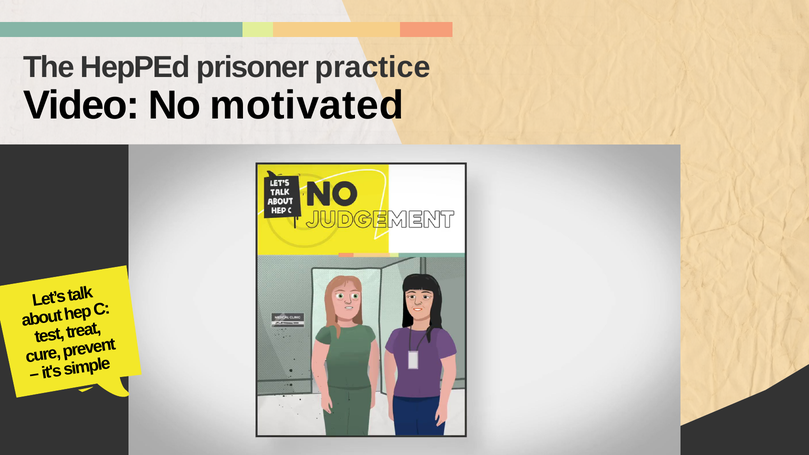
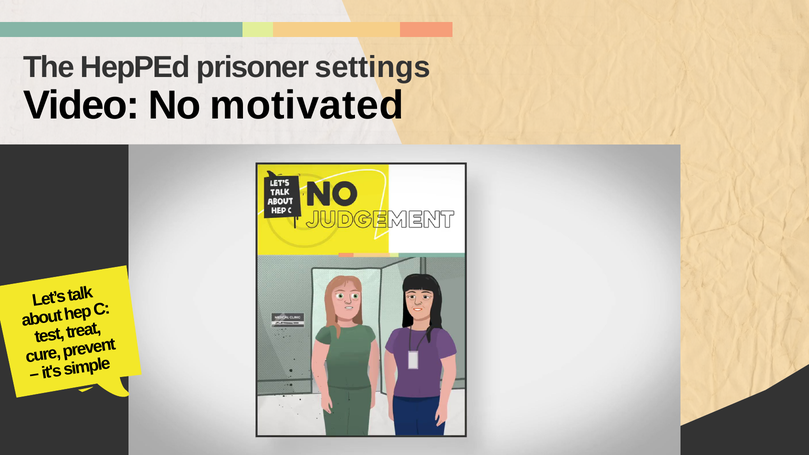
practice: practice -> settings
